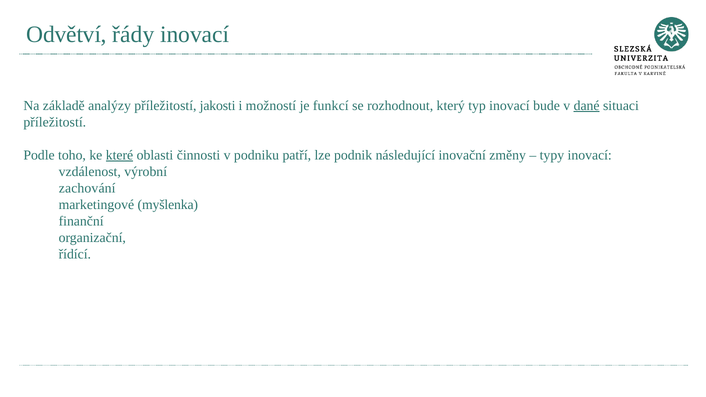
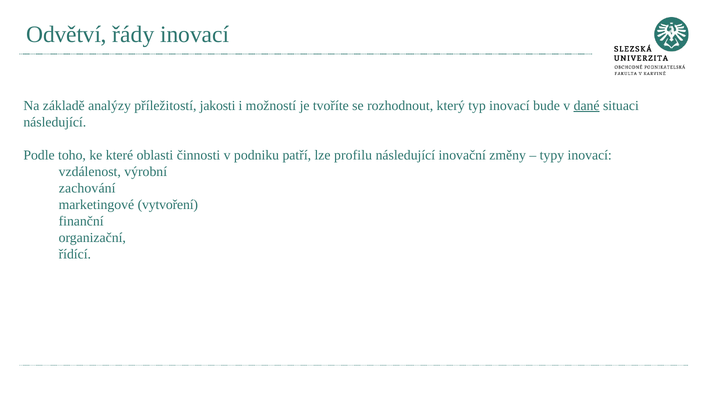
funkcí: funkcí -> tvoříte
příležitostí at (55, 122): příležitostí -> následující
které underline: present -> none
podnik: podnik -> profilu
myšlenka: myšlenka -> vytvoření
